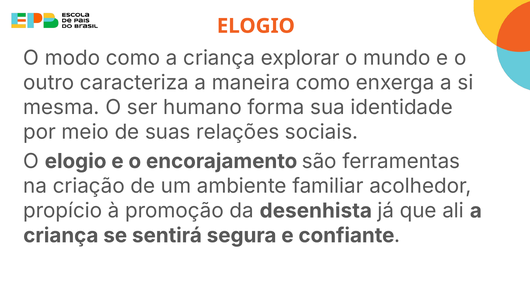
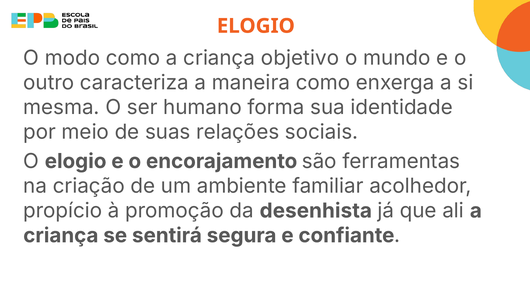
explorar: explorar -> objetivo
